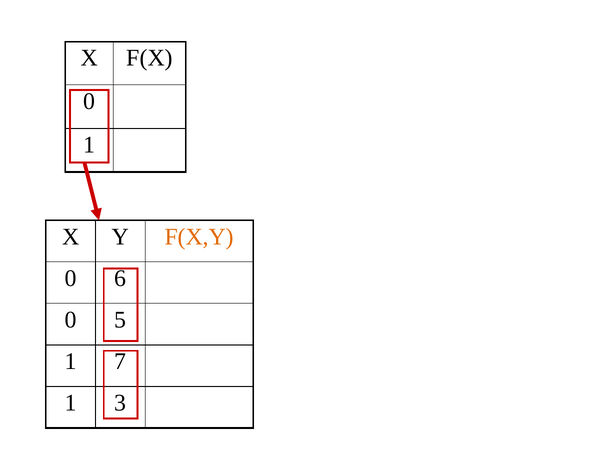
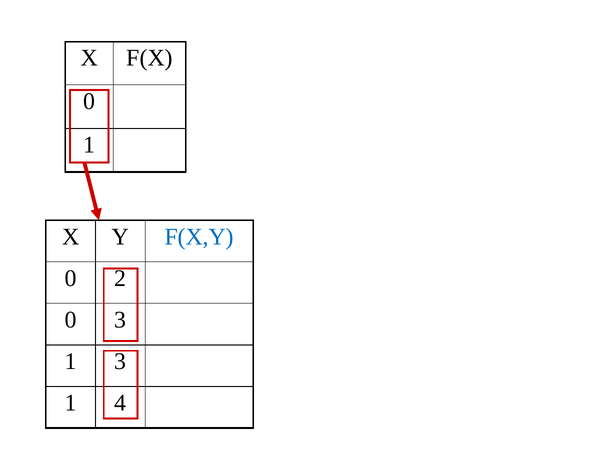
F(X,Y colour: orange -> blue
6: 6 -> 2
0 5: 5 -> 3
1 7: 7 -> 3
3: 3 -> 4
